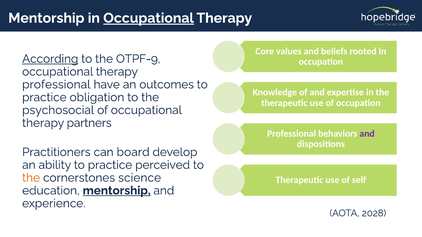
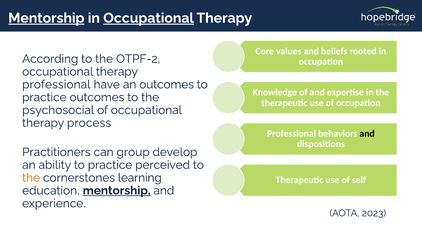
Mentorship at (46, 18) underline: none -> present
According underline: present -> none
OTPF-9: OTPF-9 -> OTPF-2
practice obligation: obligation -> outcomes
partners: partners -> process
and at (367, 134) colour: purple -> black
board: board -> group
science: science -> learning
2028: 2028 -> 2023
